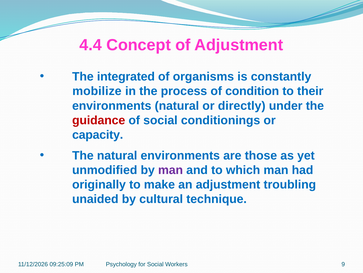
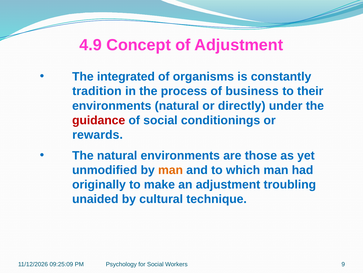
4.4: 4.4 -> 4.9
mobilize: mobilize -> tradition
condition: condition -> business
capacity: capacity -> rewards
man at (171, 170) colour: purple -> orange
